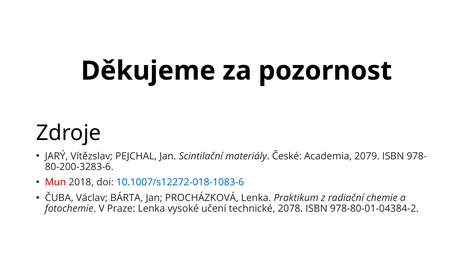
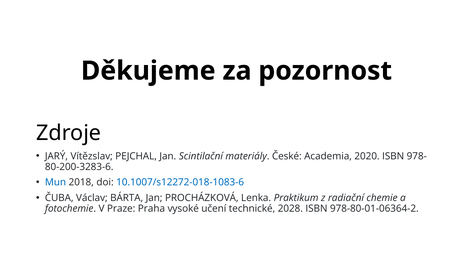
2079: 2079 -> 2020
Mun colour: red -> blue
Praze Lenka: Lenka -> Praha
2078: 2078 -> 2028
978-80-01-04384-2: 978-80-01-04384-2 -> 978-80-01-06364-2
